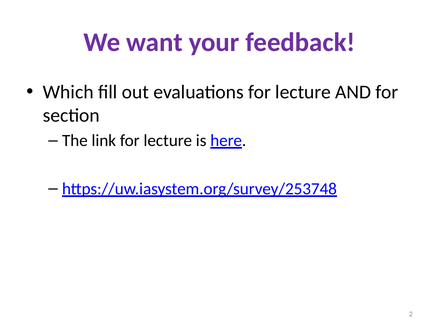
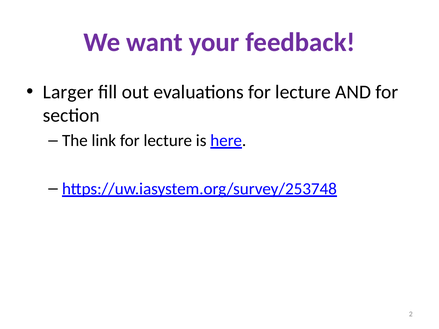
Which: Which -> Larger
